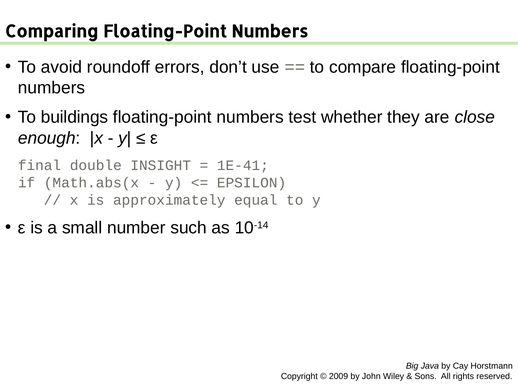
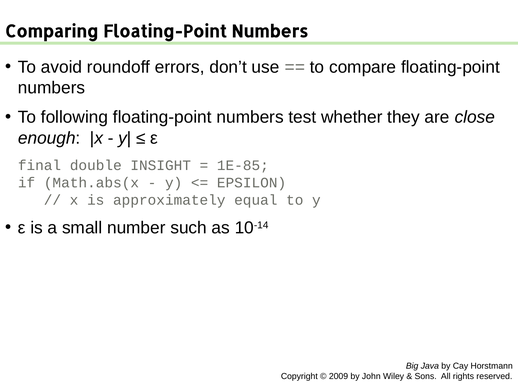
buildings: buildings -> following
1E-41: 1E-41 -> 1E-85
